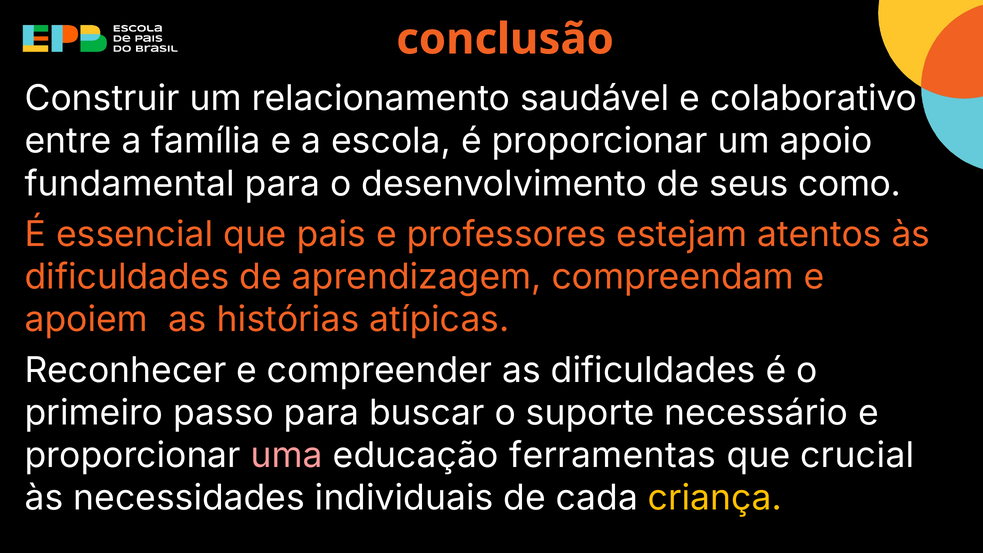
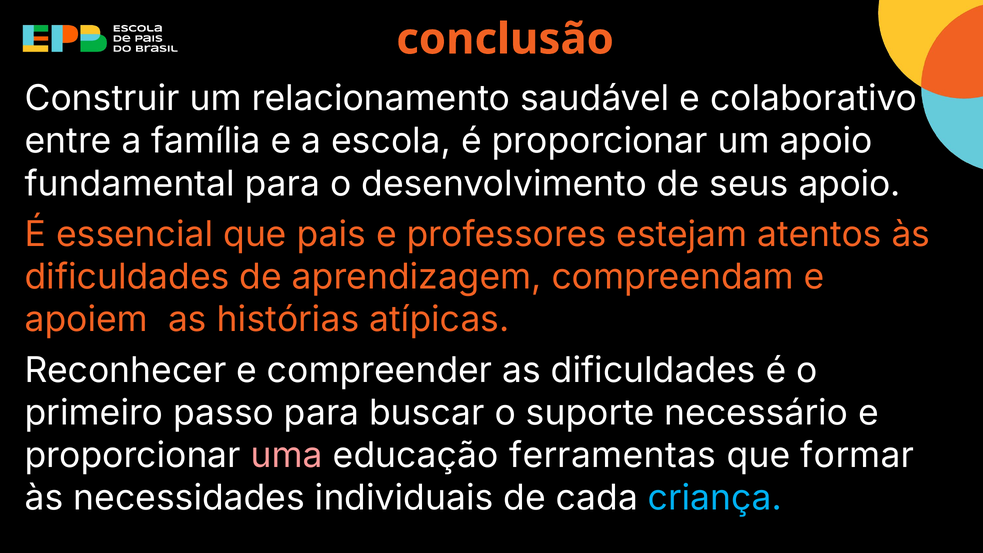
seus como: como -> apoio
crucial: crucial -> formar
criança colour: yellow -> light blue
